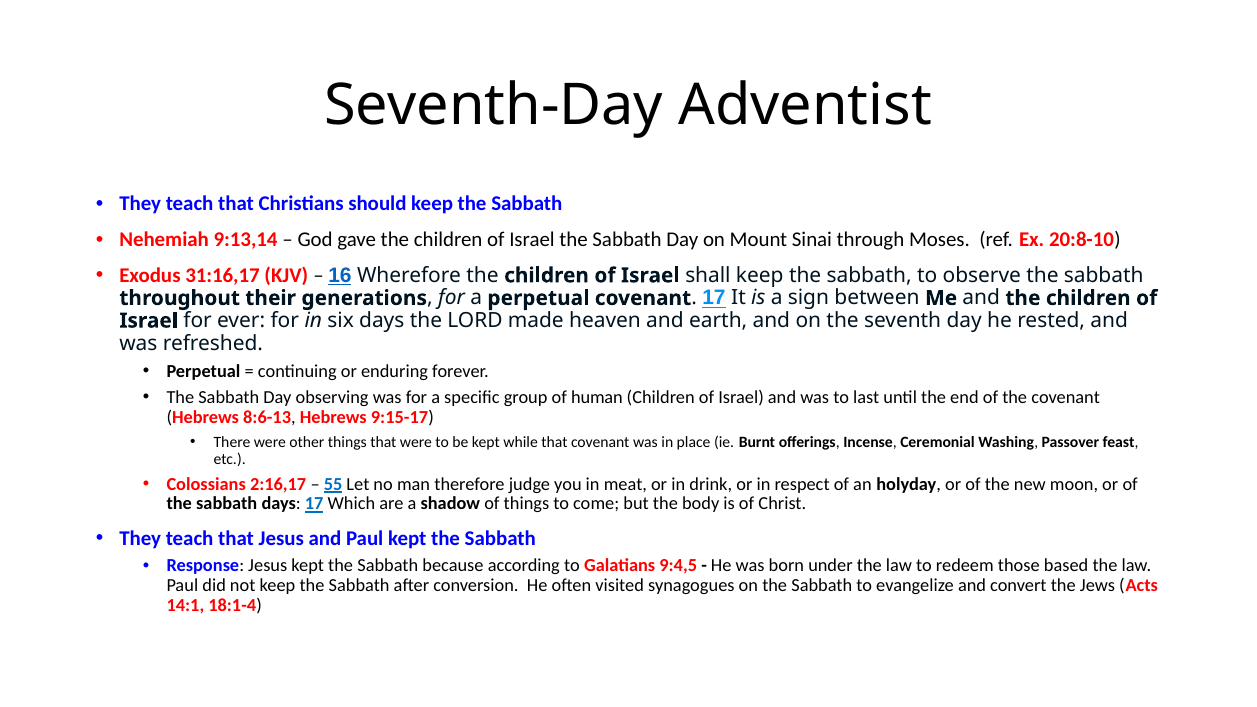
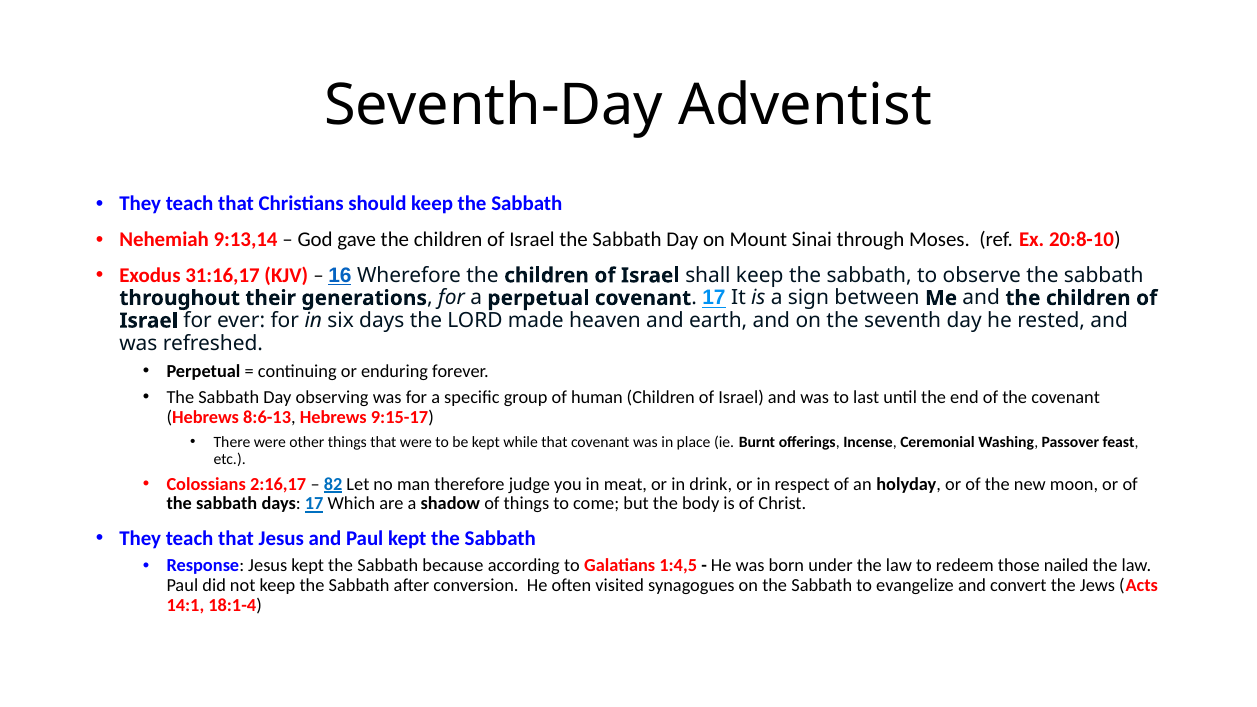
55: 55 -> 82
9:4,5: 9:4,5 -> 1:4,5
based: based -> nailed
